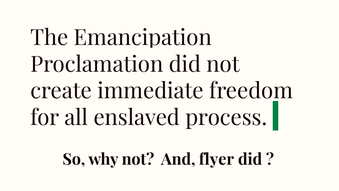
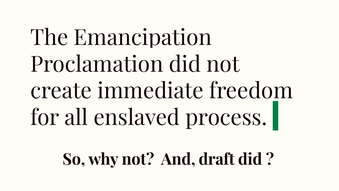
flyer: flyer -> draft
